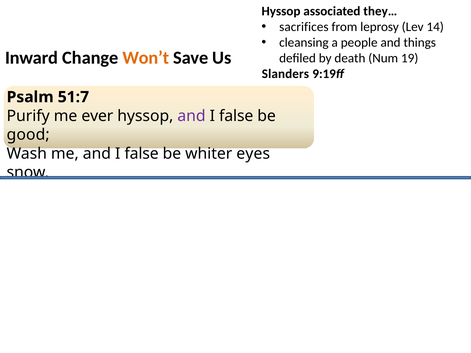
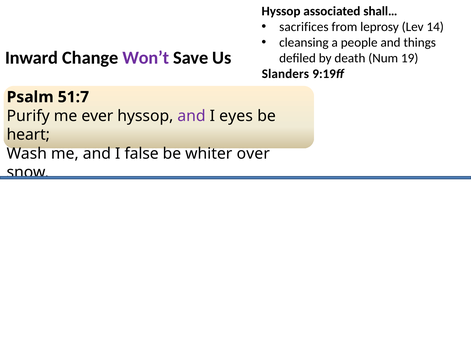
they…: they… -> shall…
Won’t colour: orange -> purple
false at (236, 116): false -> eyes
good: good -> heart
eyes: eyes -> over
